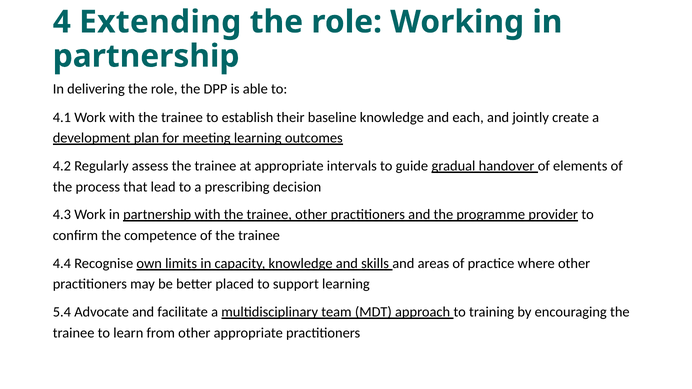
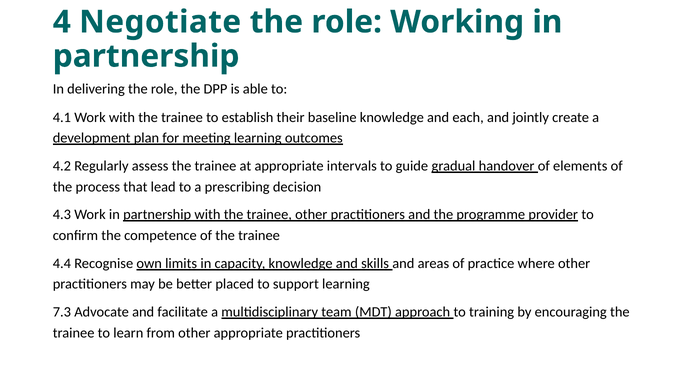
Extending: Extending -> Negotiate
5.4: 5.4 -> 7.3
